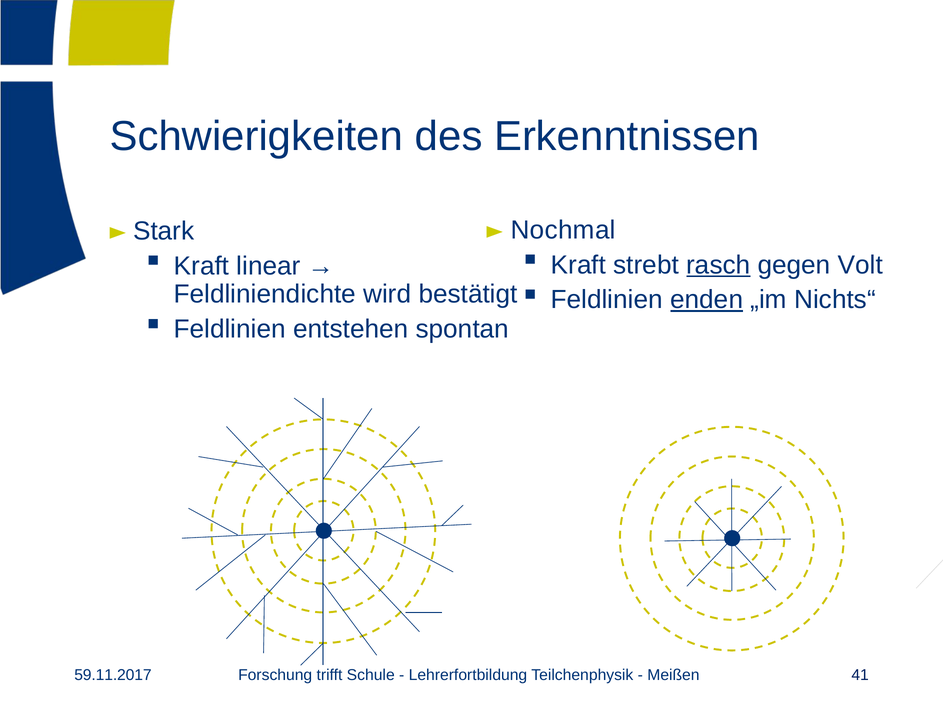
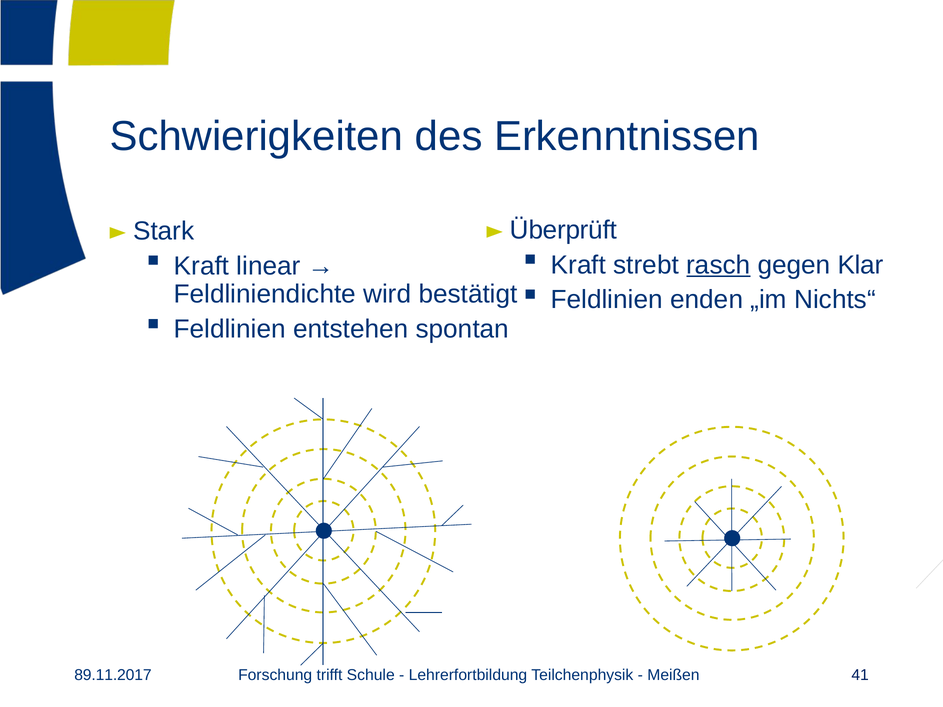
Nochmal: Nochmal -> Überprüft
Volt: Volt -> Klar
enden underline: present -> none
59.11.2017: 59.11.2017 -> 89.11.2017
